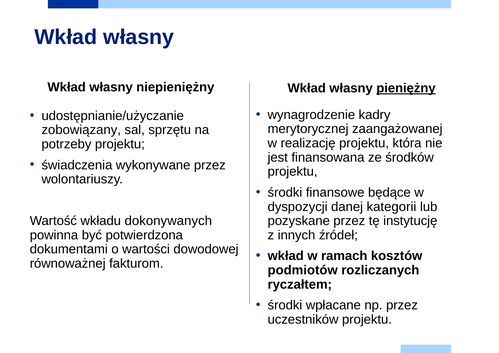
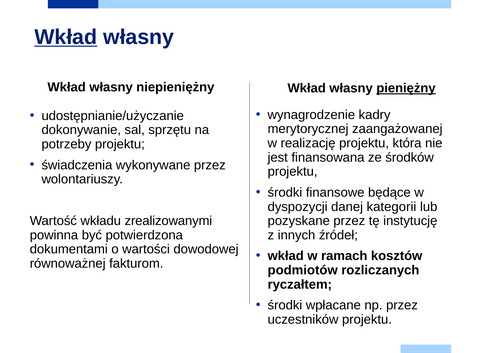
Wkład at (66, 37) underline: none -> present
zobowiązany: zobowiązany -> dokonywanie
dokonywanych: dokonywanych -> zrealizowanymi
